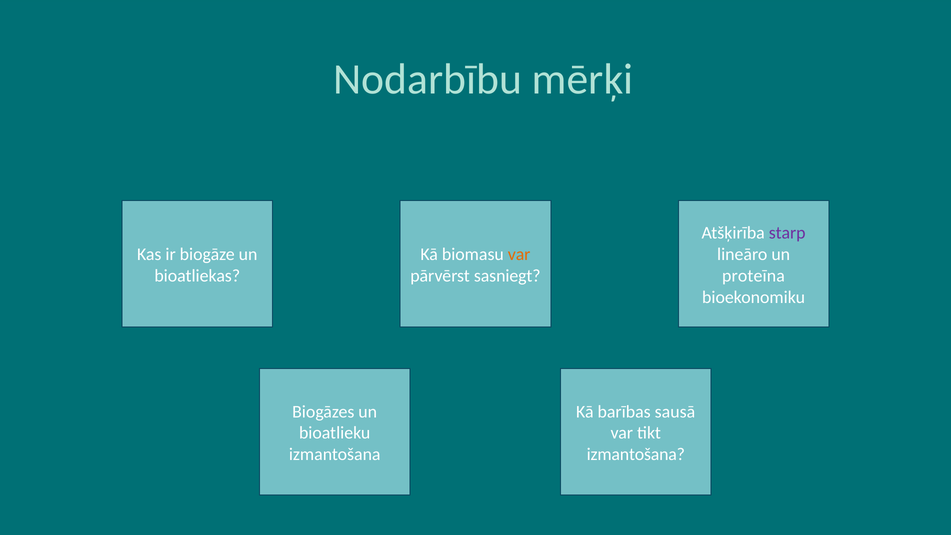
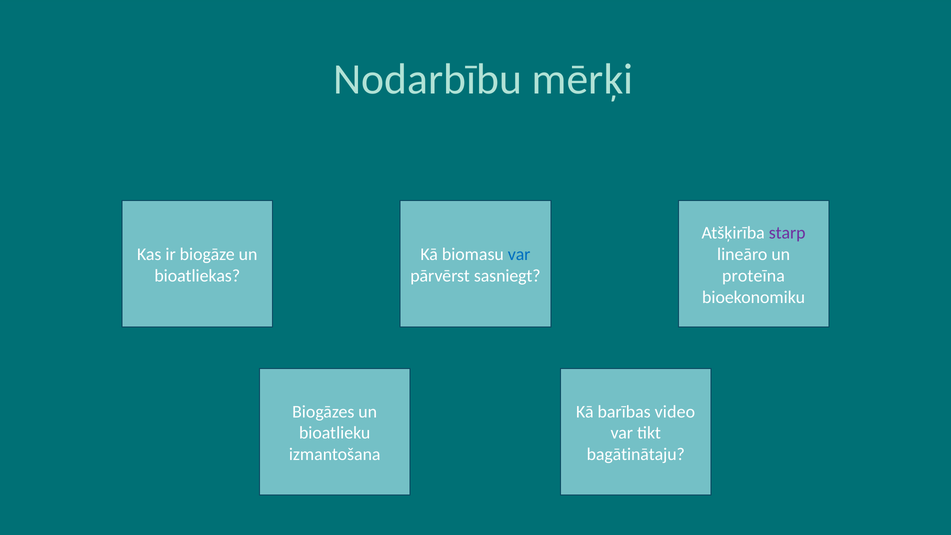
var at (519, 254) colour: orange -> blue
sausā: sausā -> video
izmantošana at (636, 454): izmantošana -> bagātinātaju
